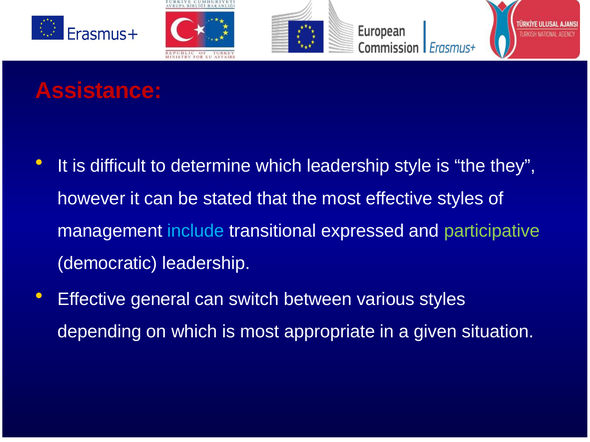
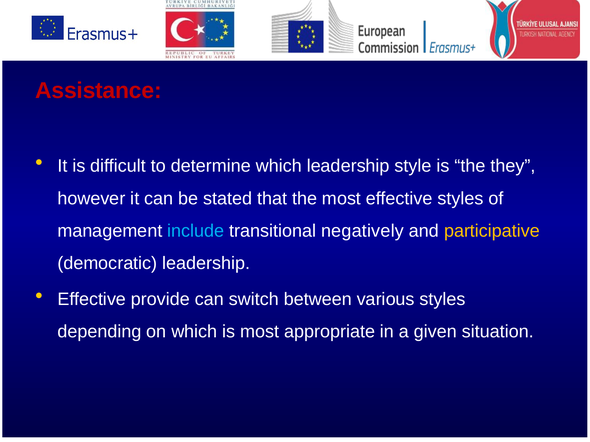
expressed: expressed -> negatively
participative colour: light green -> yellow
general: general -> provide
